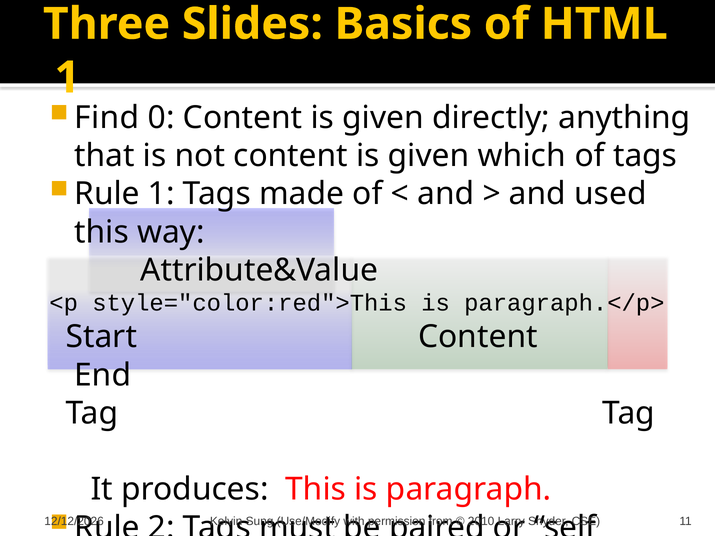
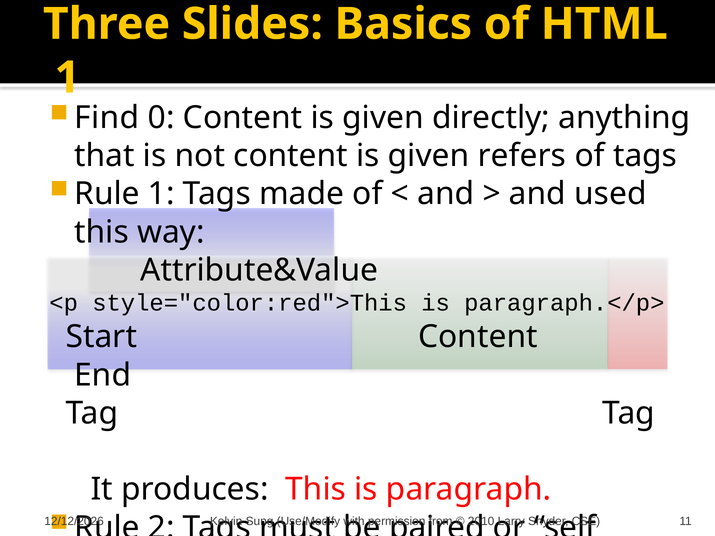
which: which -> refers
